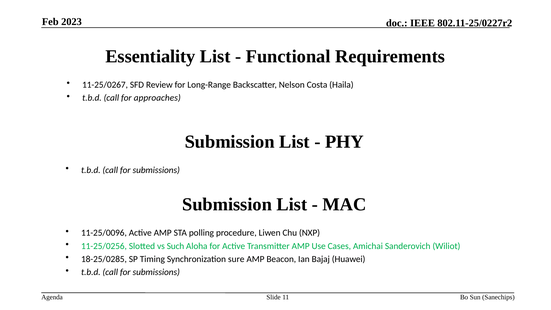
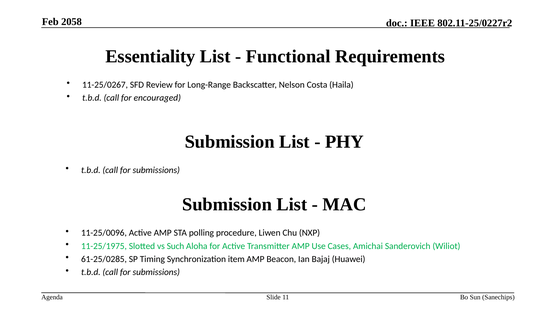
2023: 2023 -> 2058
approaches: approaches -> encouraged
11-25/0256: 11-25/0256 -> 11-25/1975
18-25/0285: 18-25/0285 -> 61-25/0285
sure: sure -> item
